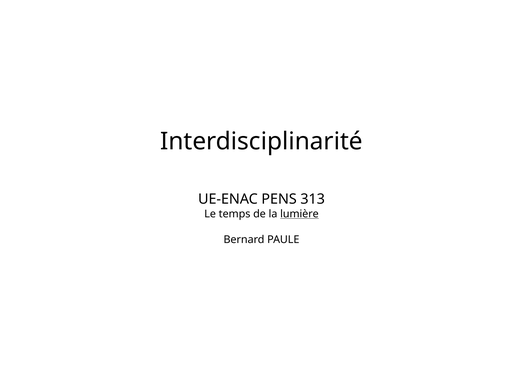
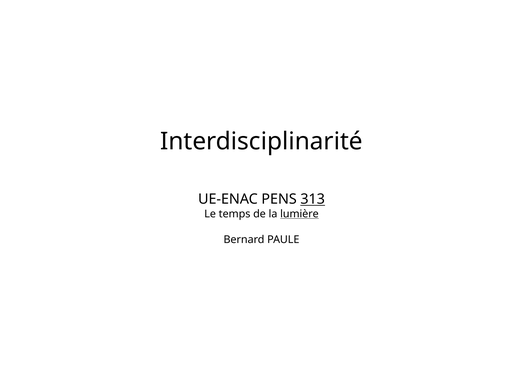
313 underline: none -> present
